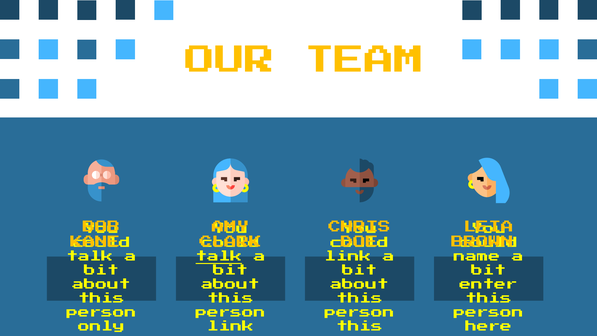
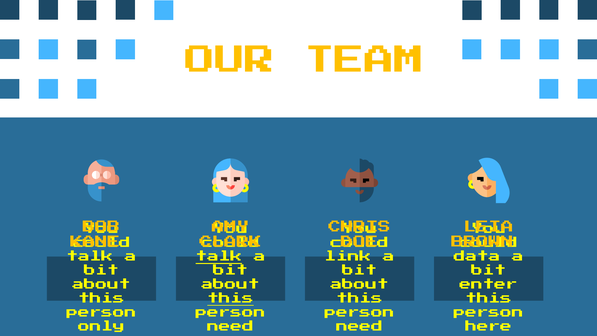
name: name -> data
this at (231, 300) underline: none -> present
link at (231, 328): link -> need
this at (360, 328): this -> need
